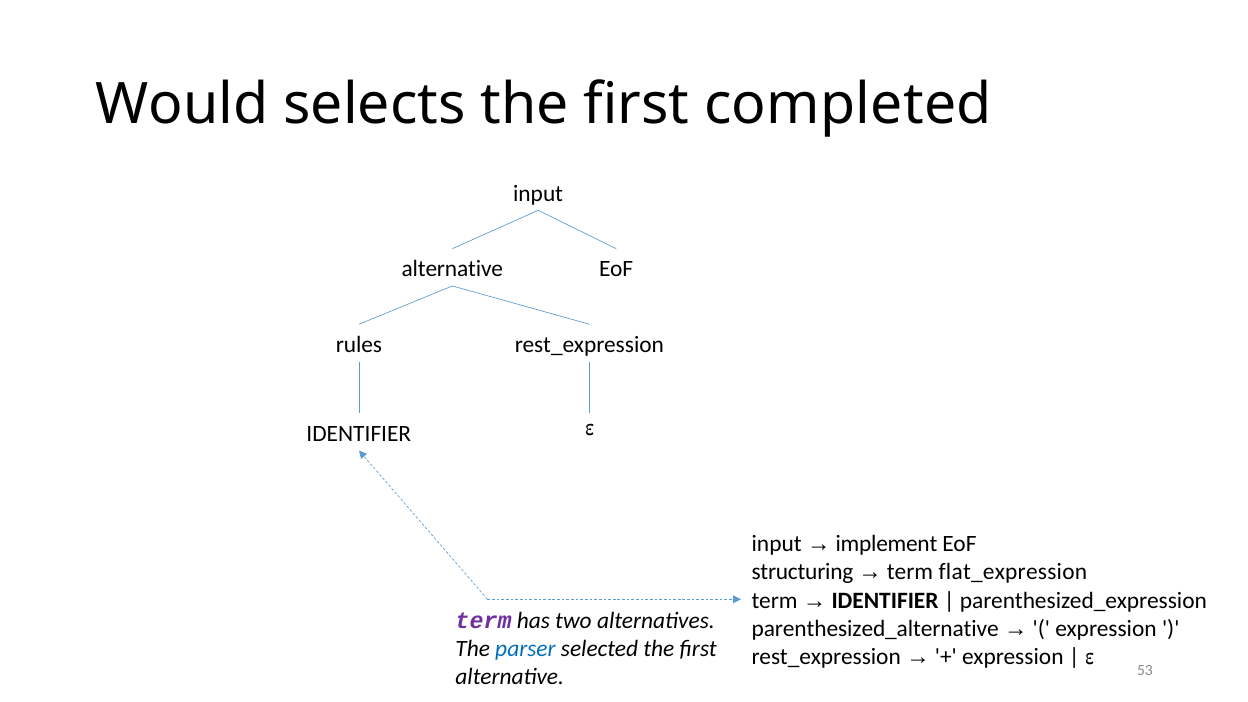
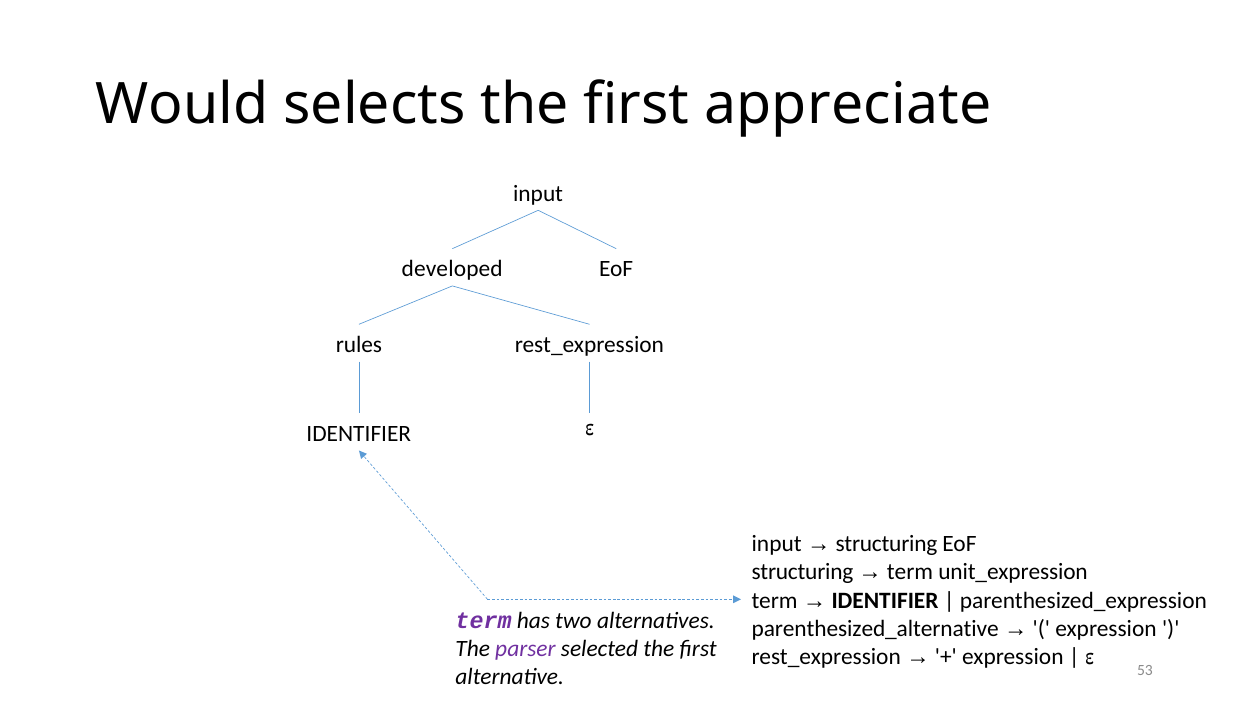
completed: completed -> appreciate
alternative at (452, 269): alternative -> developed
implement at (886, 544): implement -> structuring
flat_expression: flat_expression -> unit_expression
parser colour: blue -> purple
